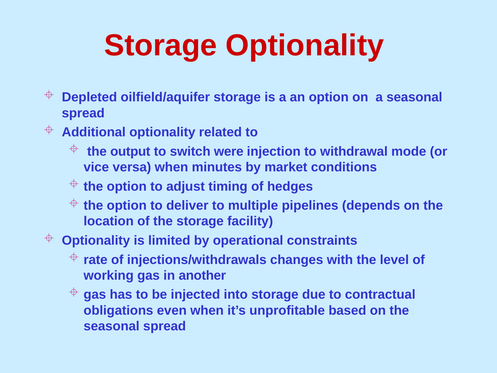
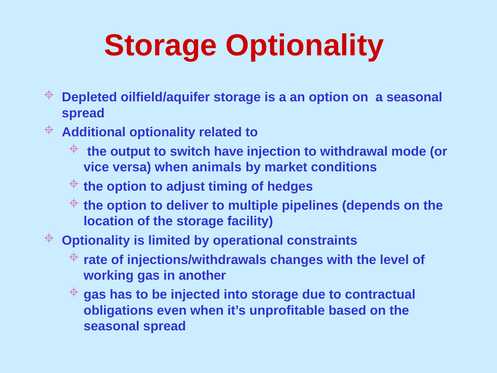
were: were -> have
minutes: minutes -> animals
